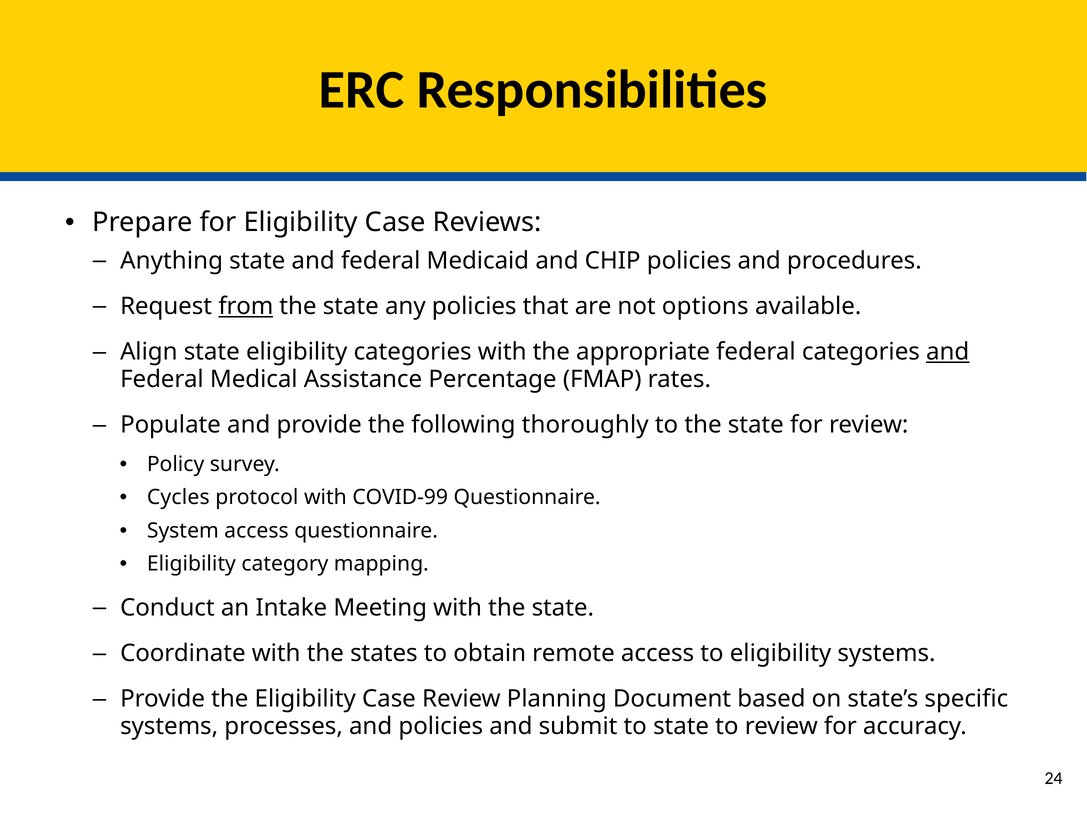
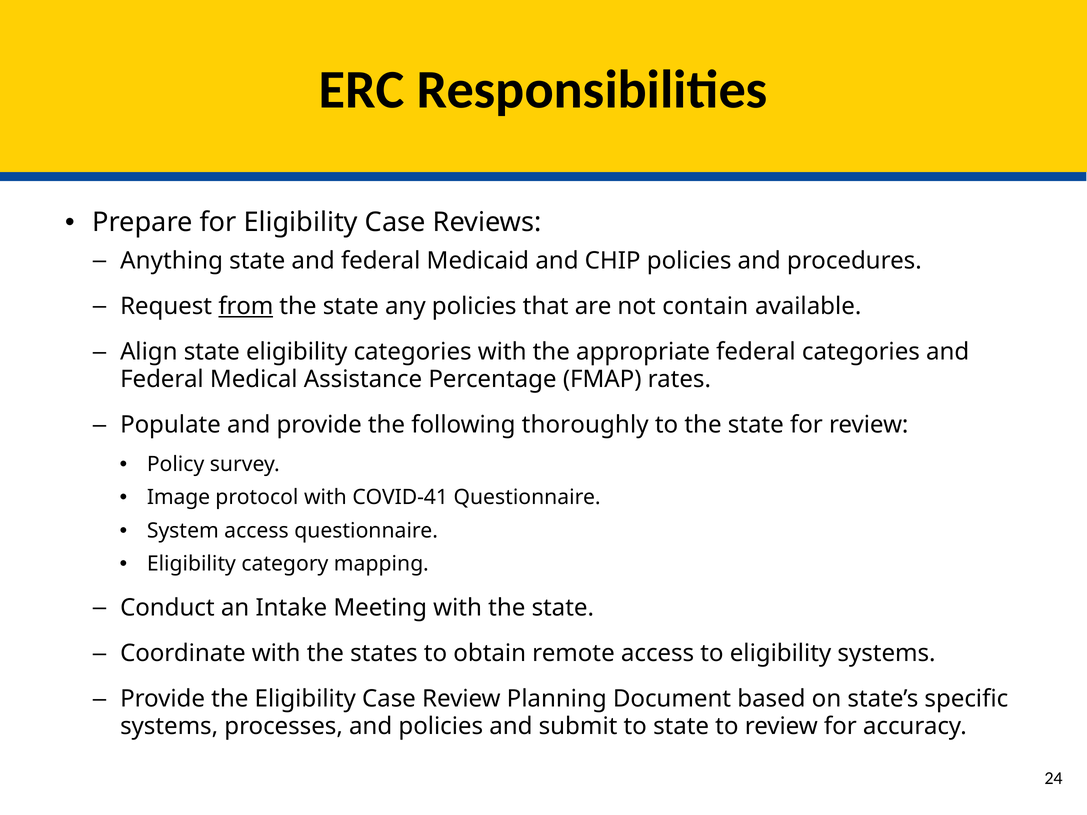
options: options -> contain
and at (948, 352) underline: present -> none
Cycles: Cycles -> Image
COVID-99: COVID-99 -> COVID-41
